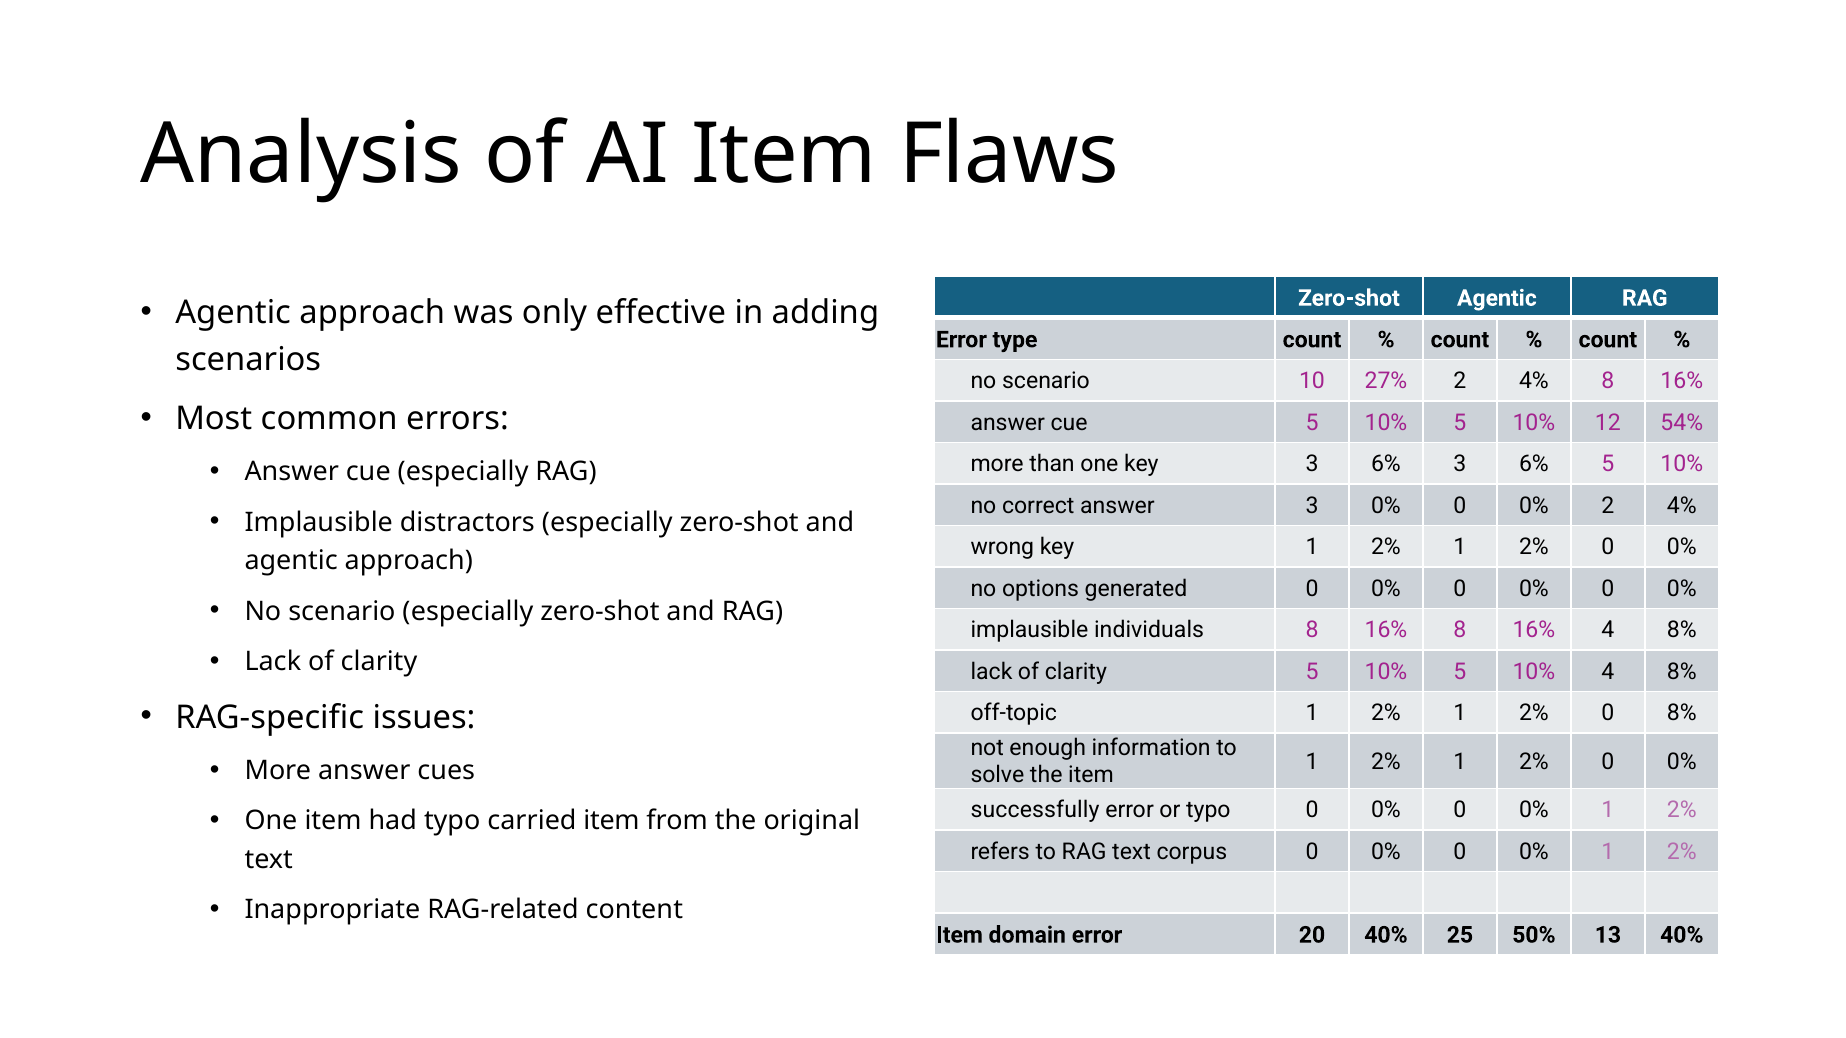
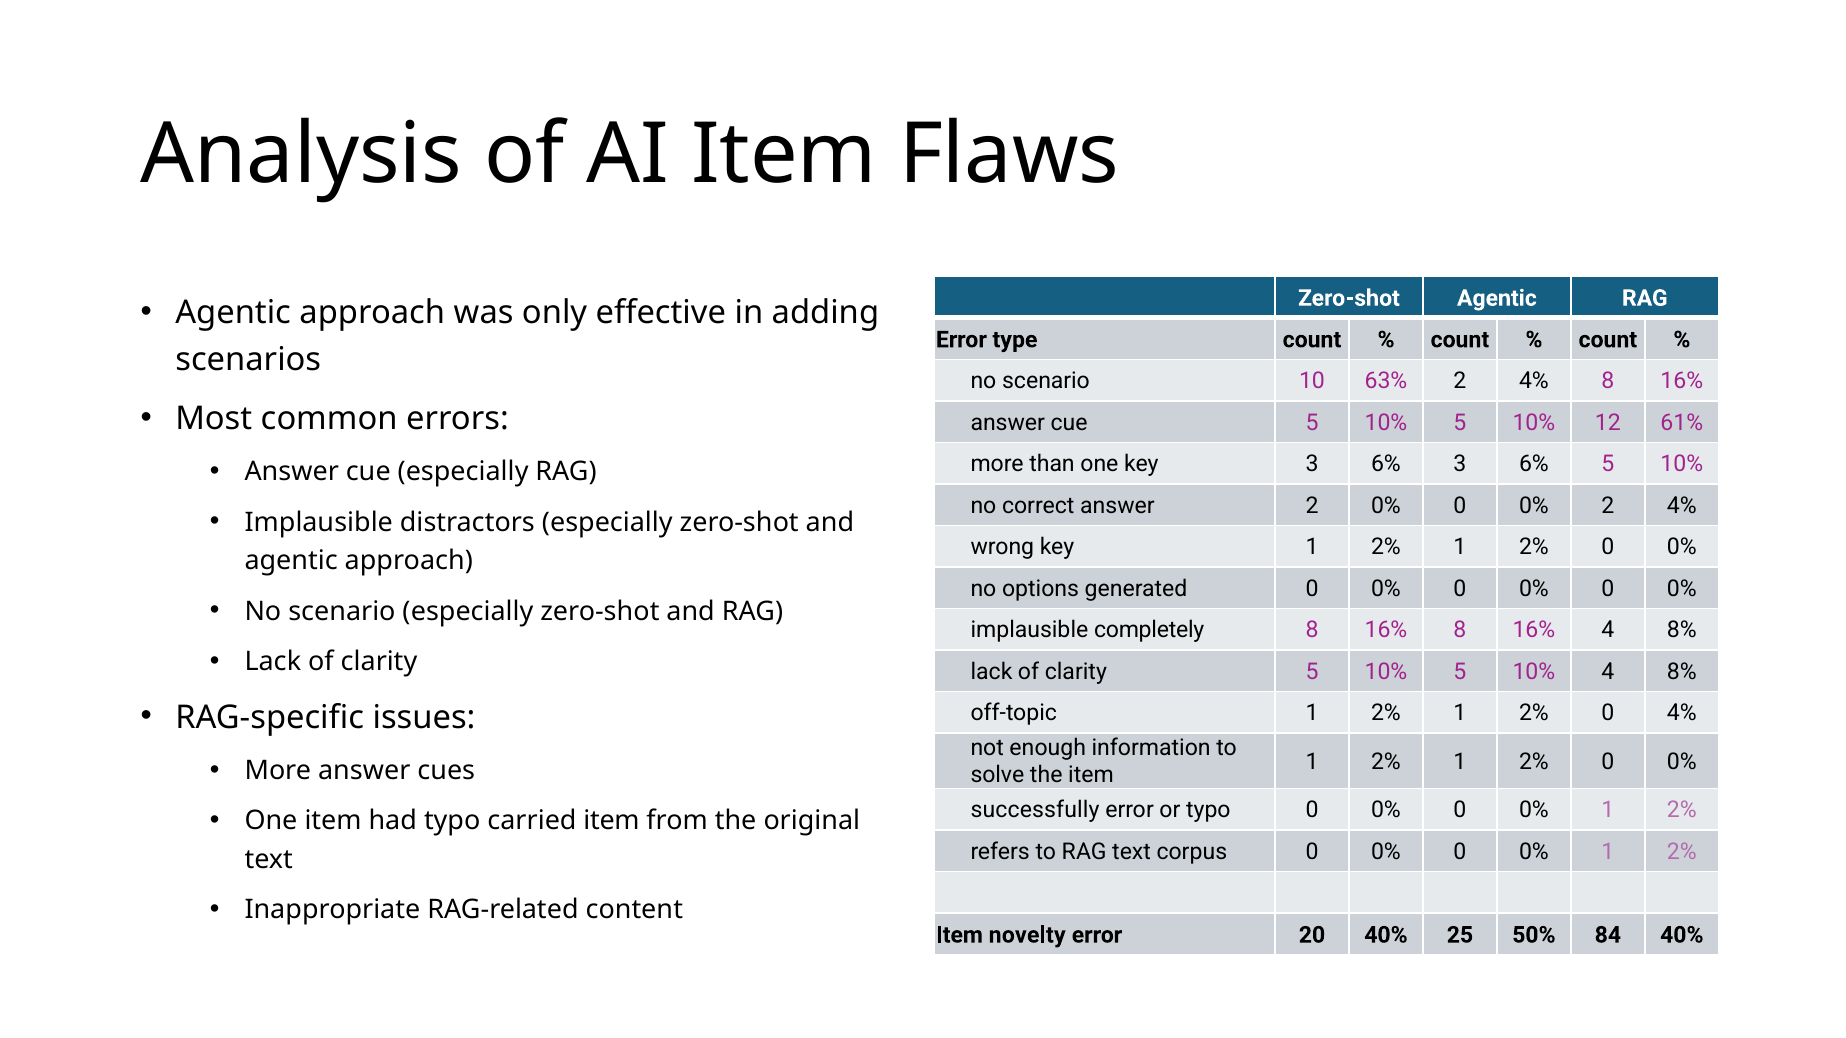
27%: 27% -> 63%
54%: 54% -> 61%
answer 3: 3 -> 2
individuals: individuals -> completely
0 8%: 8% -> 4%
domain: domain -> novelty
13: 13 -> 84
